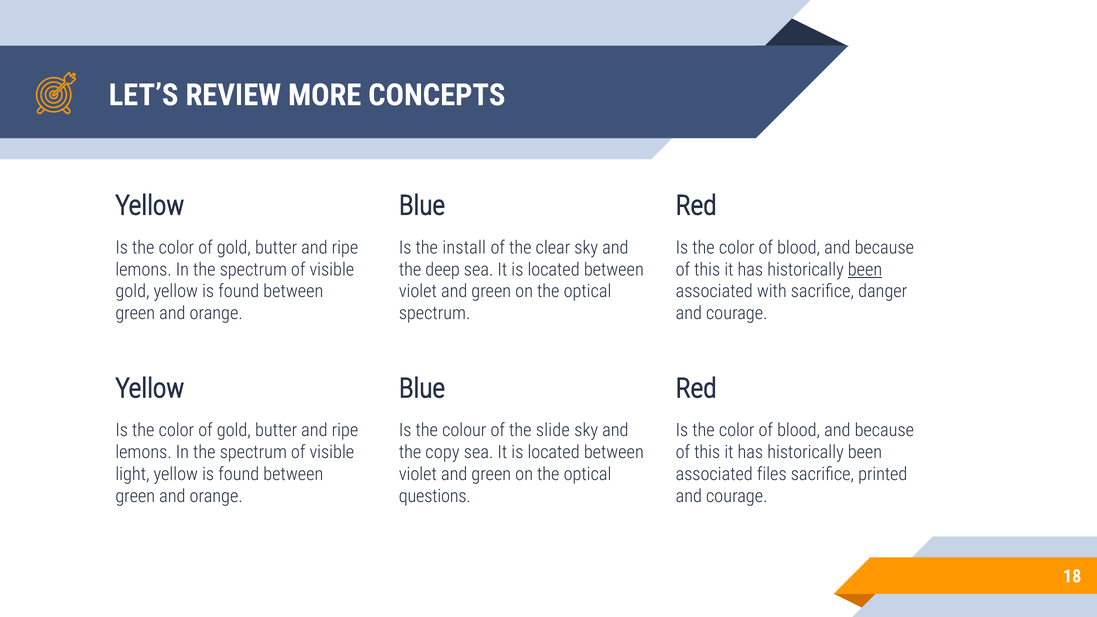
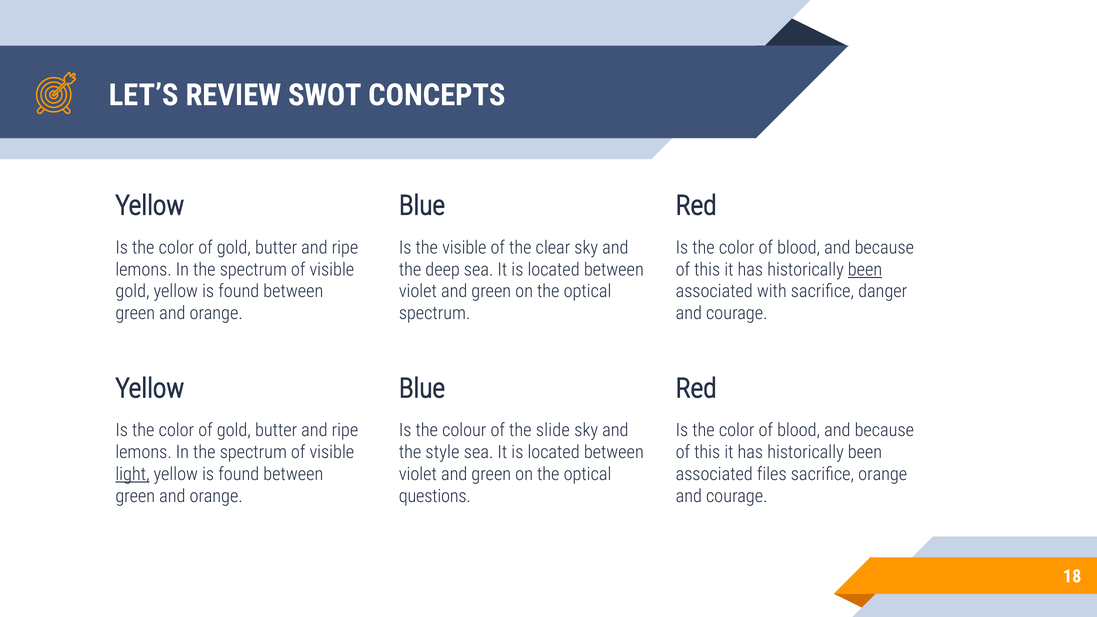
MORE: MORE -> SWOT
the install: install -> visible
copy: copy -> style
light underline: none -> present
sacrifice printed: printed -> orange
